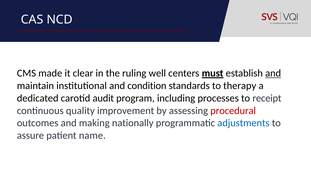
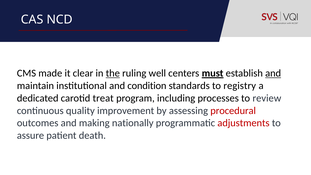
the underline: none -> present
therapy: therapy -> registry
audit: audit -> treat
receipt: receipt -> review
adjustments colour: blue -> red
name: name -> death
